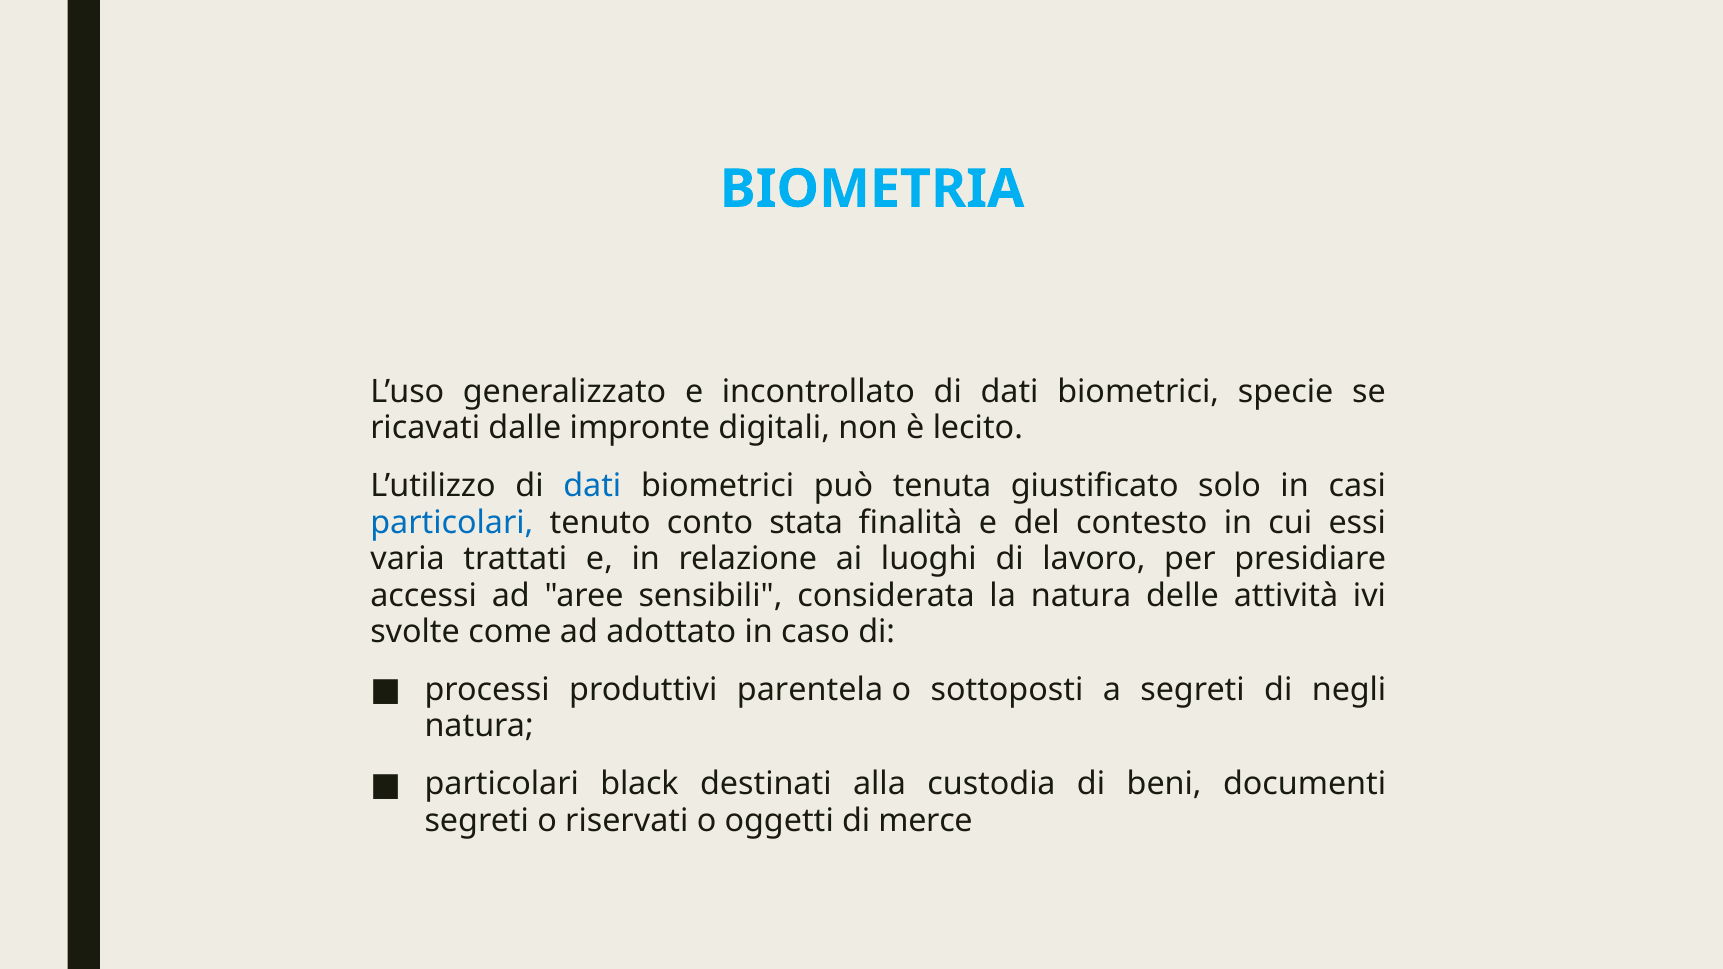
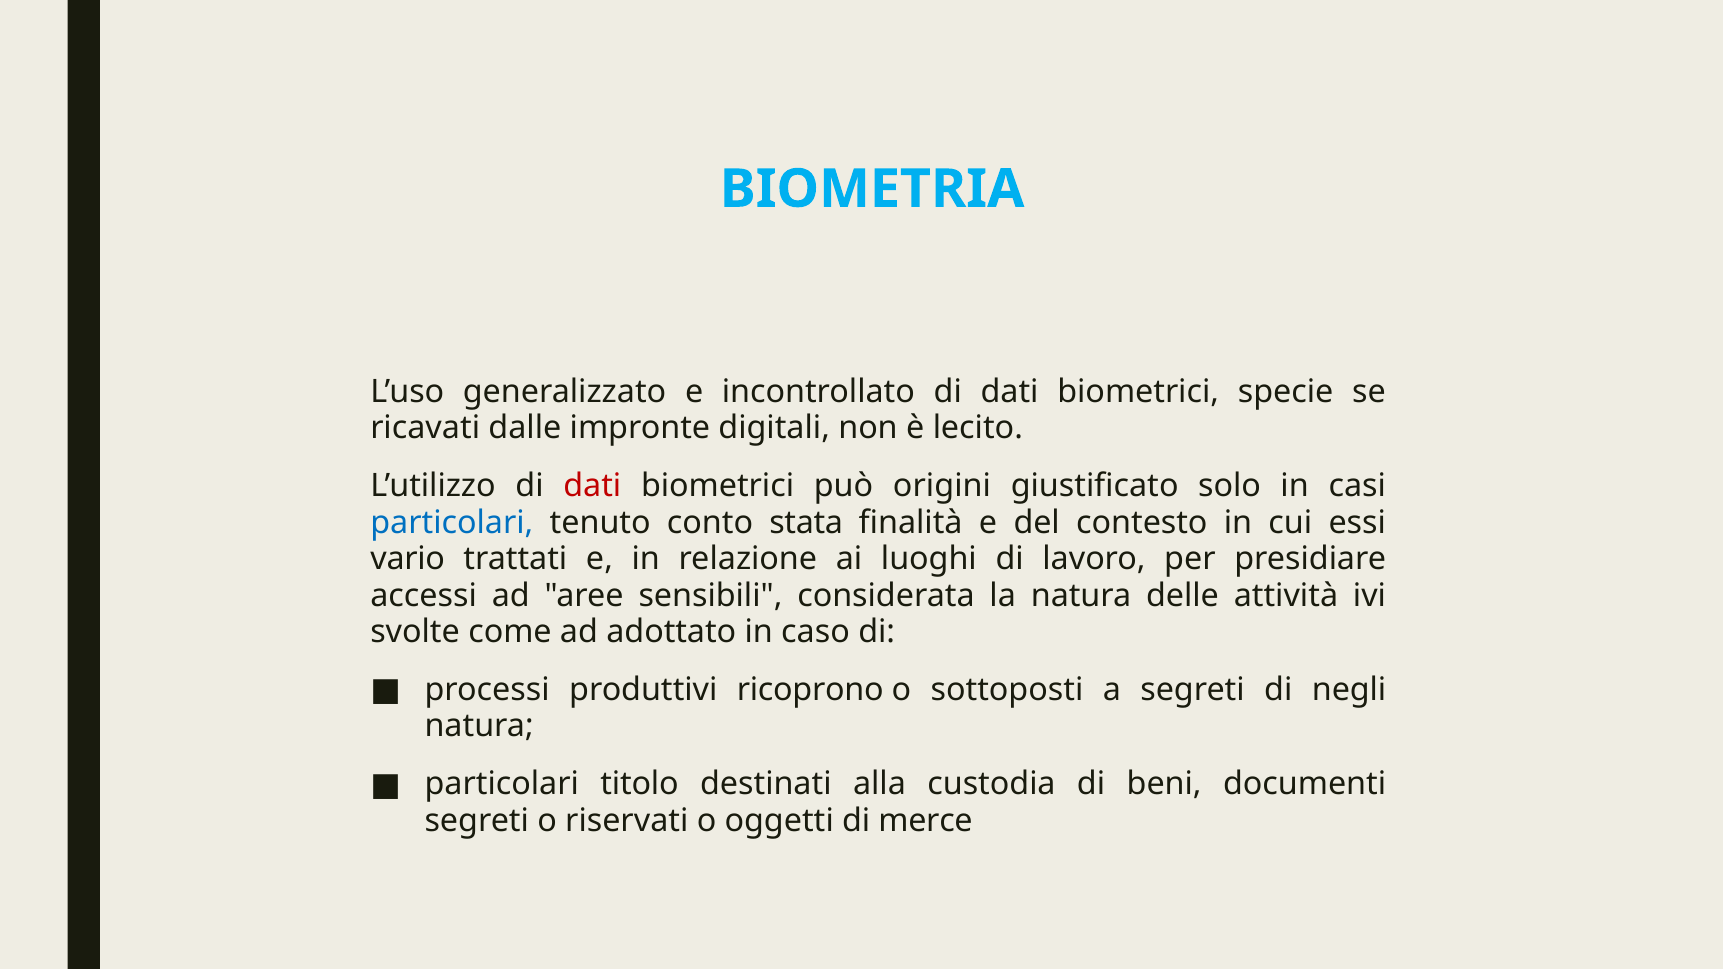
dati at (592, 486) colour: blue -> red
tenuta: tenuta -> origini
varia: varia -> vario
parentela: parentela -> ricoprono
black: black -> titolo
